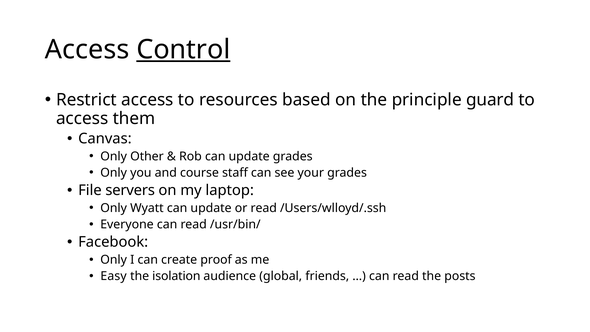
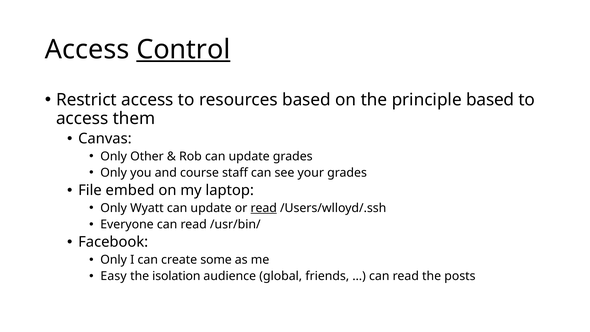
principle guard: guard -> based
servers: servers -> embed
read at (264, 208) underline: none -> present
proof: proof -> some
